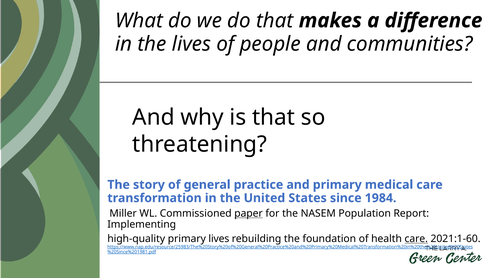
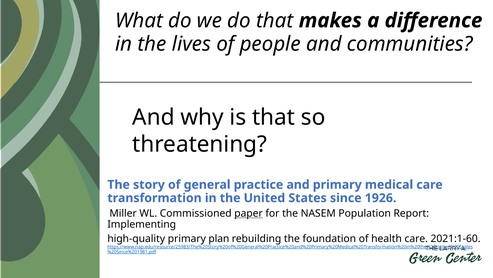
1984: 1984 -> 1926
primary lives: lives -> plan
care at (416, 238) underline: present -> none
